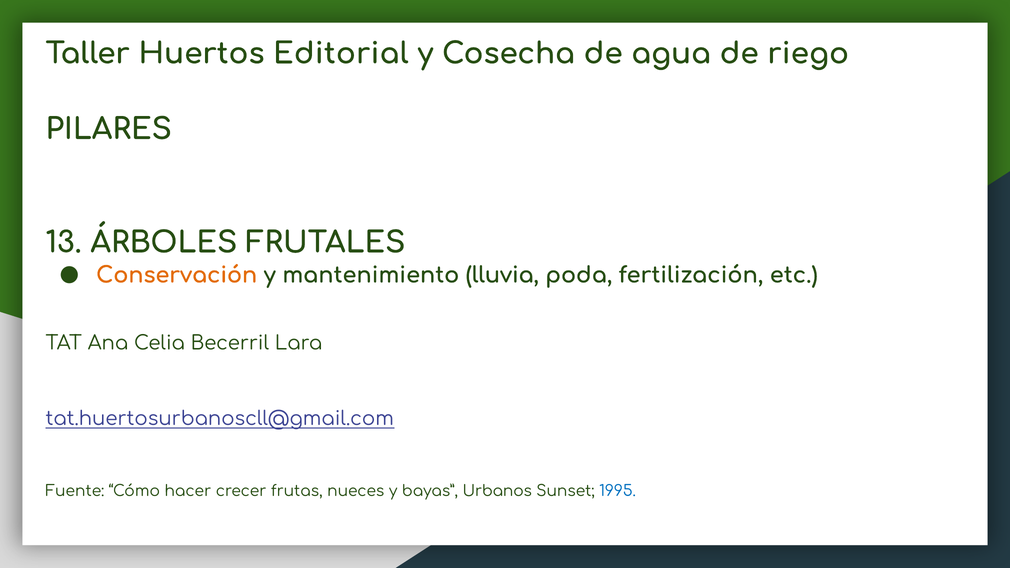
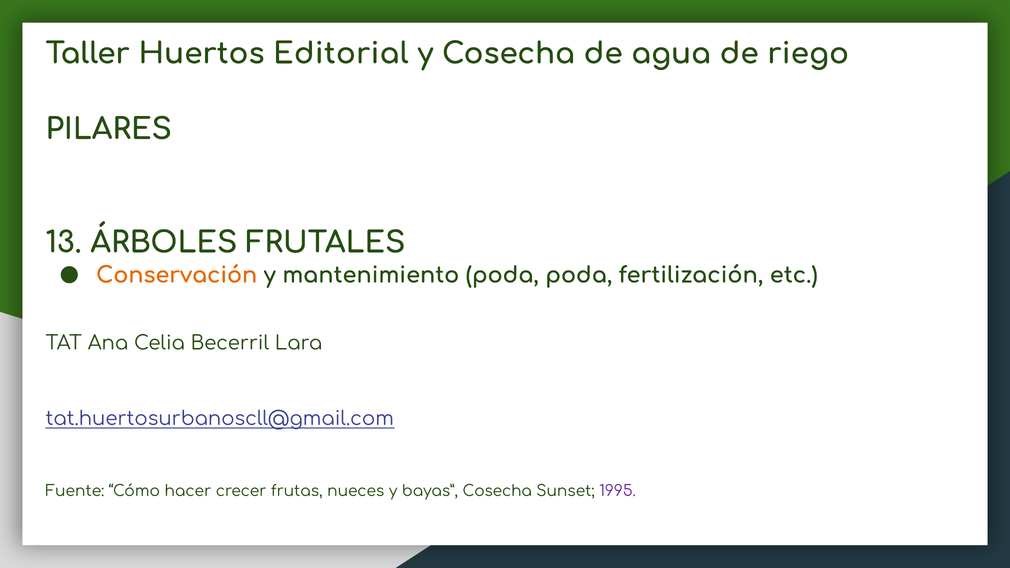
mantenimiento lluvia: lluvia -> poda
bayas Urbanos: Urbanos -> Cosecha
1995 colour: blue -> purple
